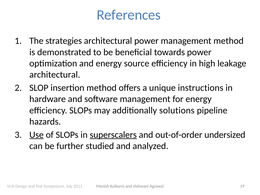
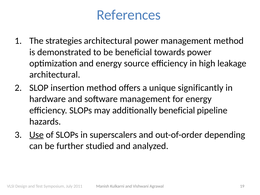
instructions: instructions -> significantly
additionally solutions: solutions -> beneficial
superscalers underline: present -> none
undersized: undersized -> depending
